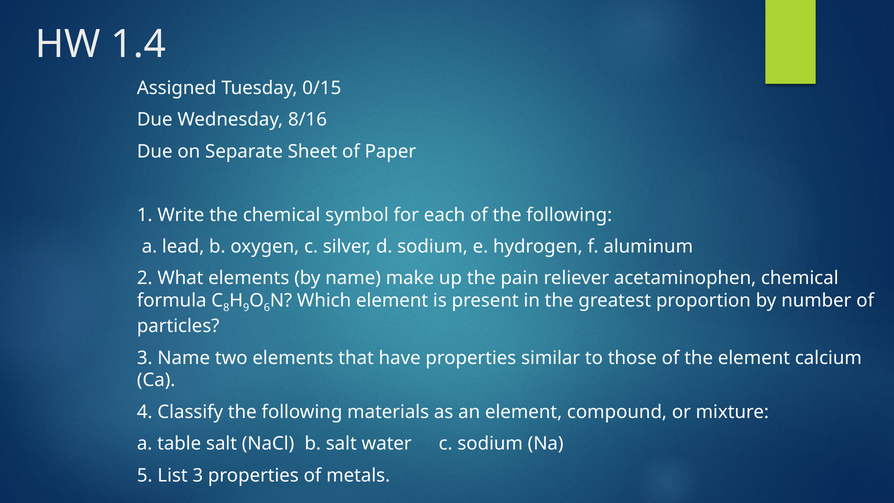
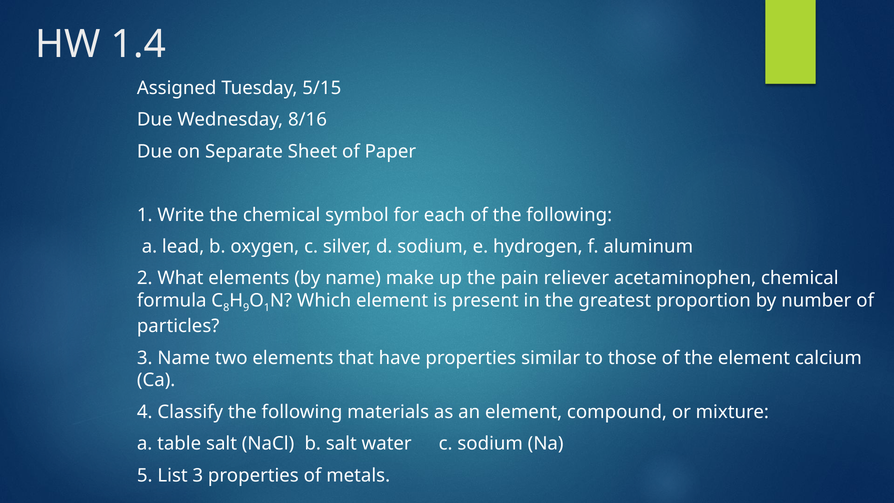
0/15: 0/15 -> 5/15
6 at (267, 308): 6 -> 1
